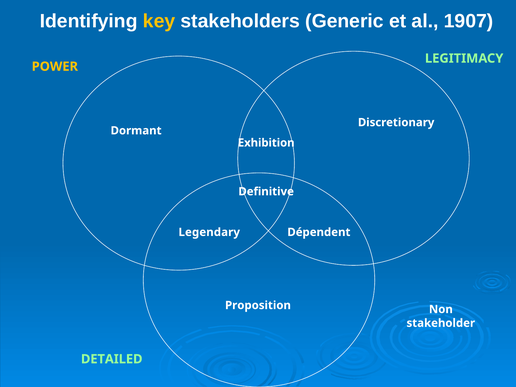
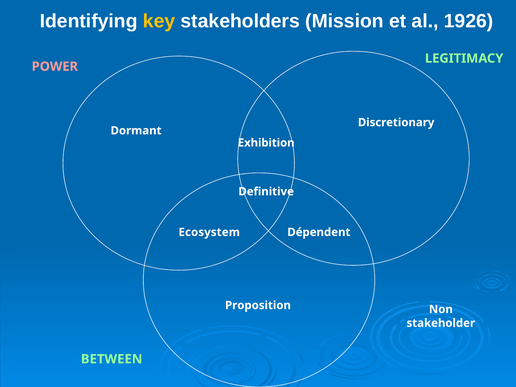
Generic: Generic -> Mission
1907: 1907 -> 1926
POWER colour: yellow -> pink
Legendary: Legendary -> Ecosystem
DETAILED: DETAILED -> BETWEEN
